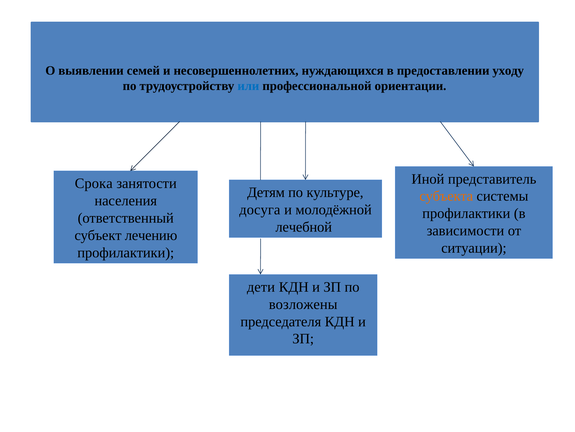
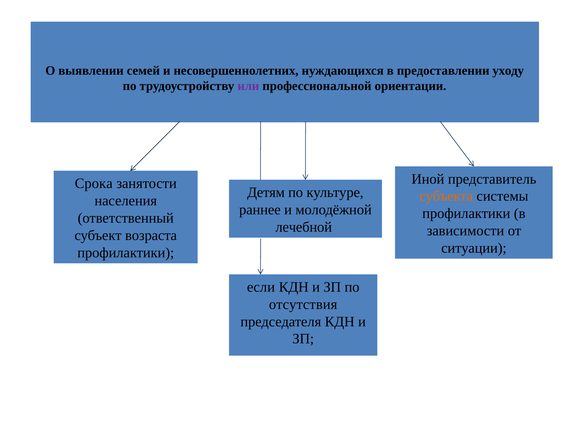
или colour: blue -> purple
досуга: досуга -> раннее
лечению: лечению -> возраста
дети: дети -> если
возложены: возложены -> отсутствия
